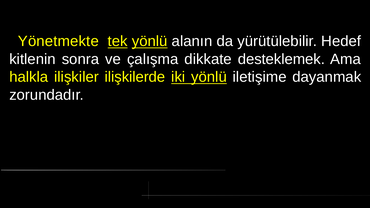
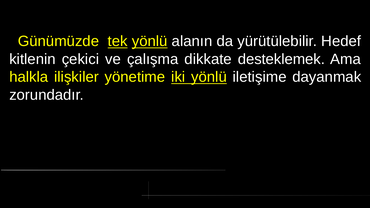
Yönetmekte: Yönetmekte -> Günümüzde
sonra: sonra -> çekici
ilişkilerde: ilişkilerde -> yönetime
